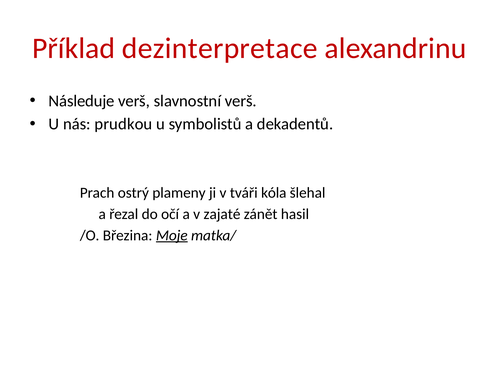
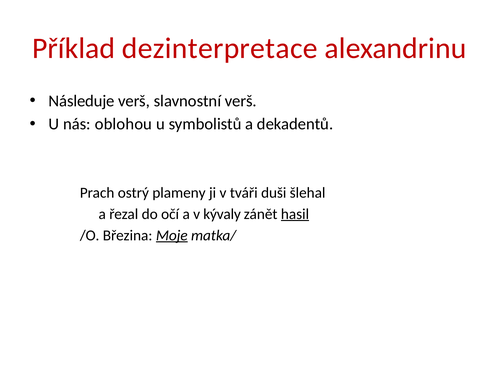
prudkou: prudkou -> oblohou
kóla: kóla -> duši
zajaté: zajaté -> kývaly
hasil underline: none -> present
